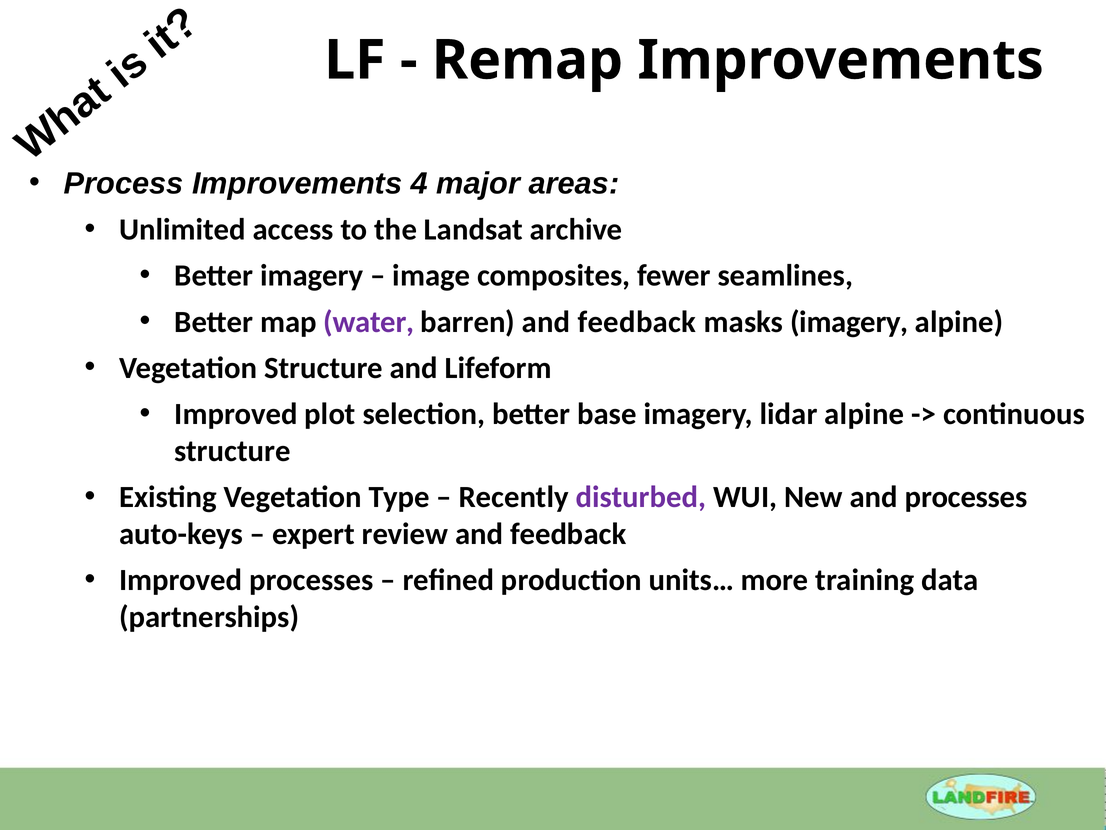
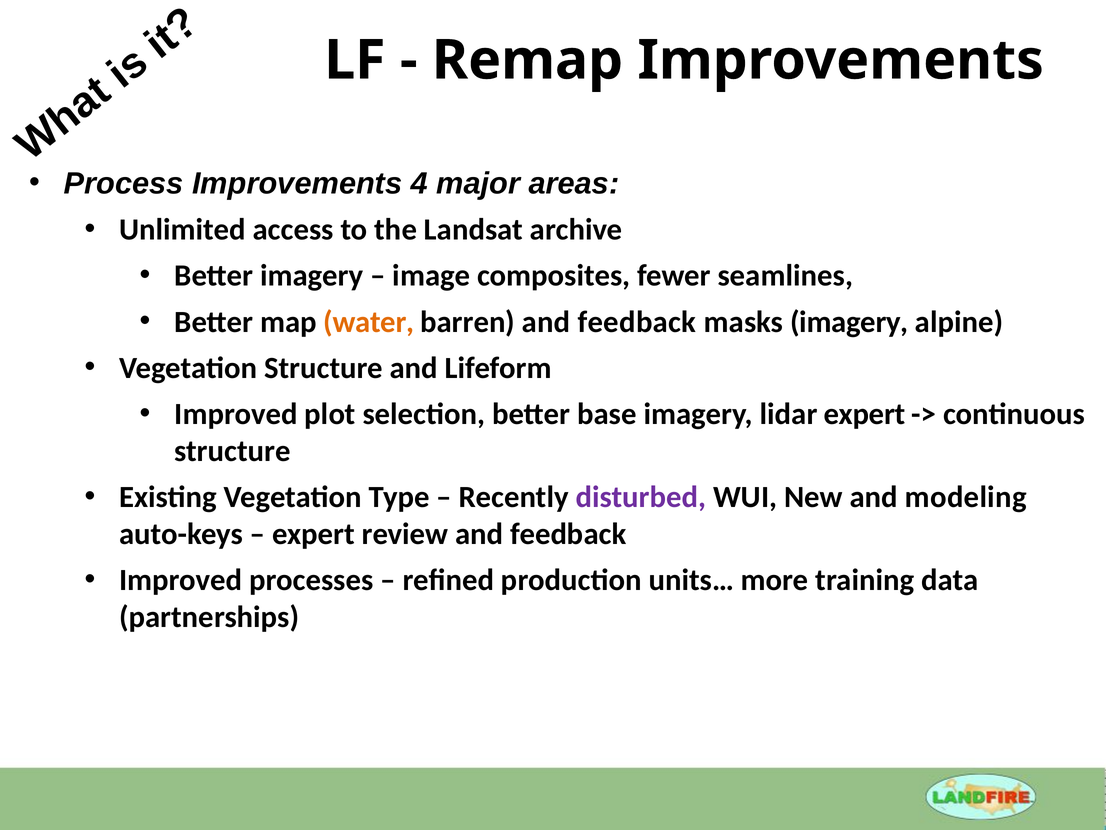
water colour: purple -> orange
lidar alpine: alpine -> expert
and processes: processes -> modeling
